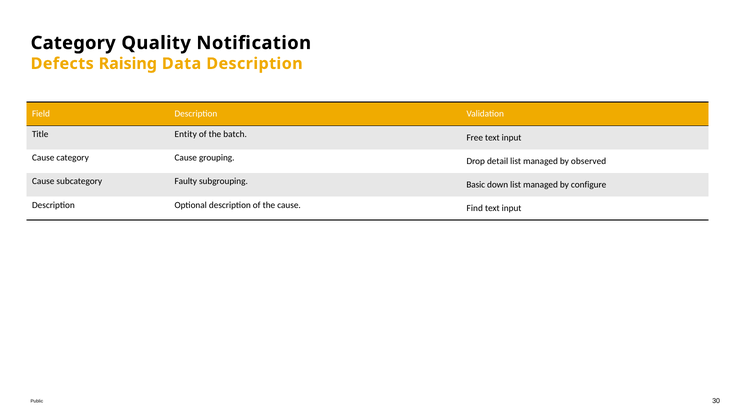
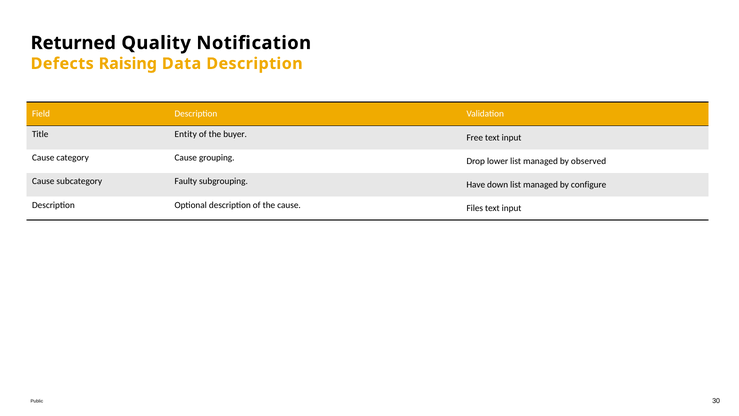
Category at (73, 43): Category -> Returned
batch: batch -> buyer
detail: detail -> lower
Basic: Basic -> Have
Find: Find -> Files
